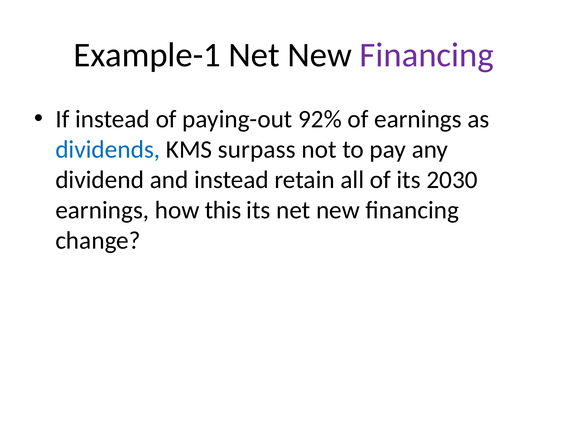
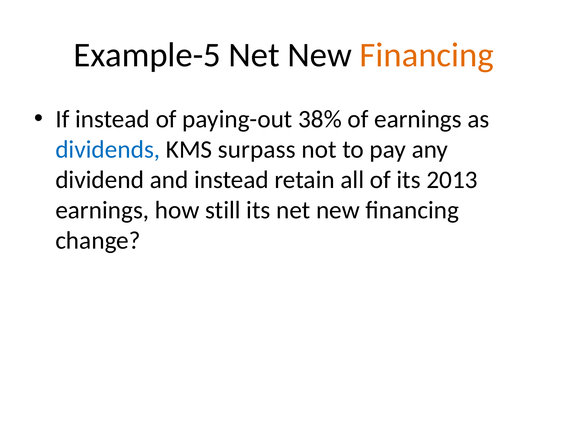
Example-1: Example-1 -> Example-5
Financing at (427, 55) colour: purple -> orange
92%: 92% -> 38%
2030: 2030 -> 2013
this: this -> still
